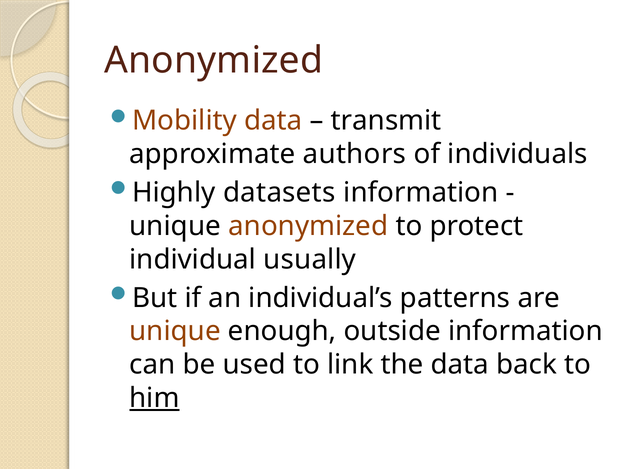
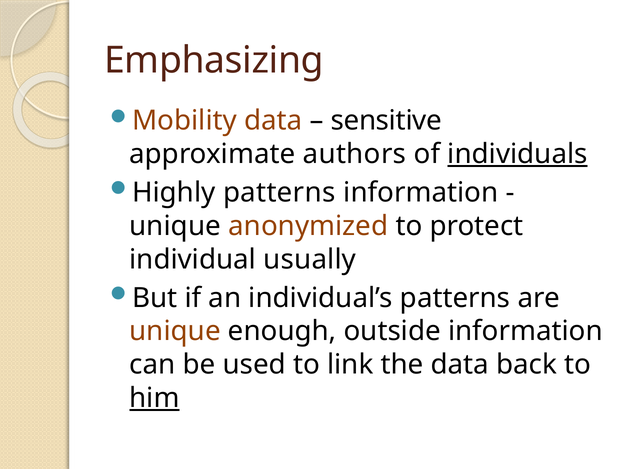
Anonymized at (214, 60): Anonymized -> Emphasizing
transmit: transmit -> sensitive
individuals underline: none -> present
Highly datasets: datasets -> patterns
